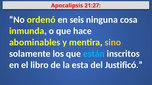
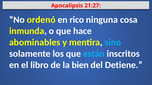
seis: seis -> rico
sino colour: yellow -> light blue
esta: esta -> bien
Justificó: Justificó -> Detiene
